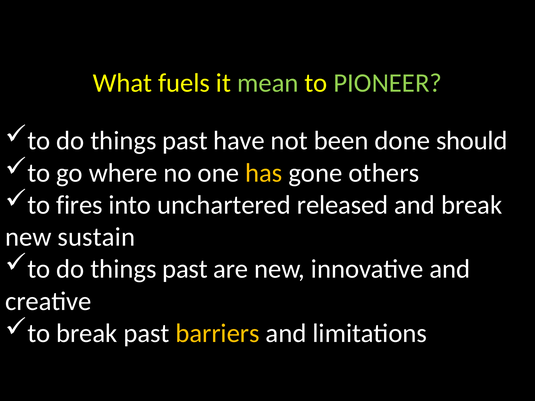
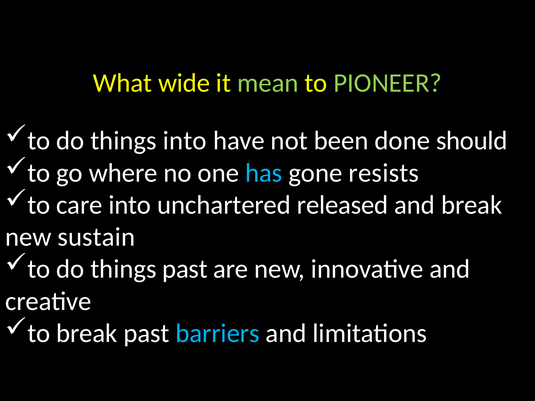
fuels: fuels -> wide
past at (185, 141): past -> into
has colour: yellow -> light blue
others: others -> resists
fires: fires -> care
barriers colour: yellow -> light blue
